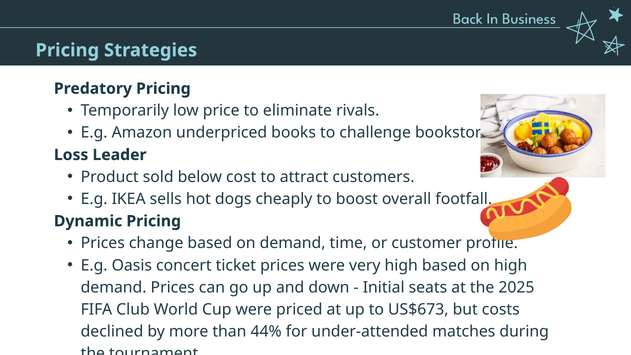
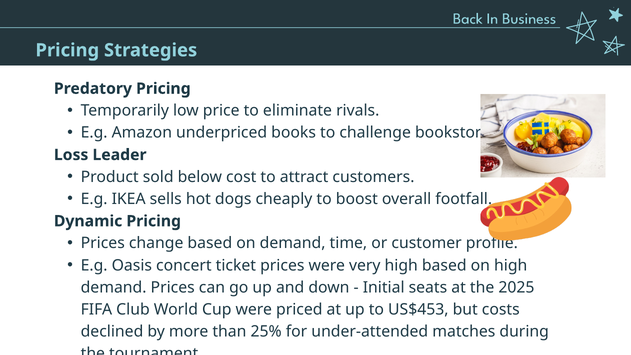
US$673: US$673 -> US$453
44%: 44% -> 25%
